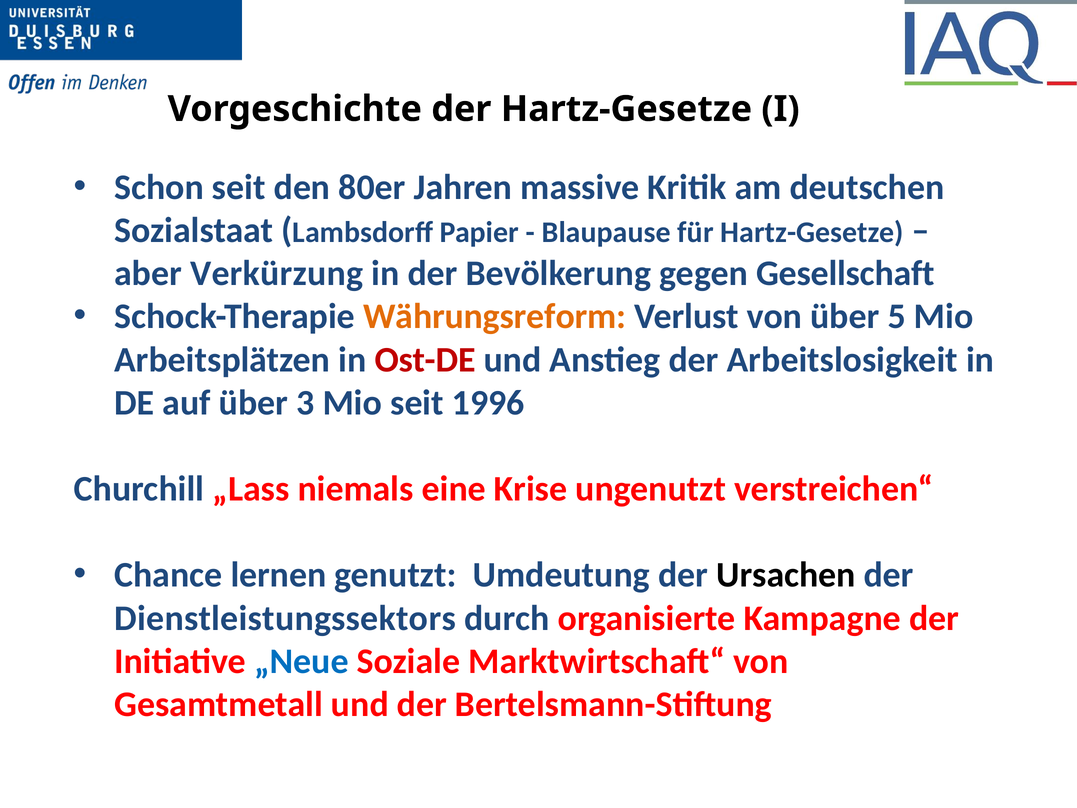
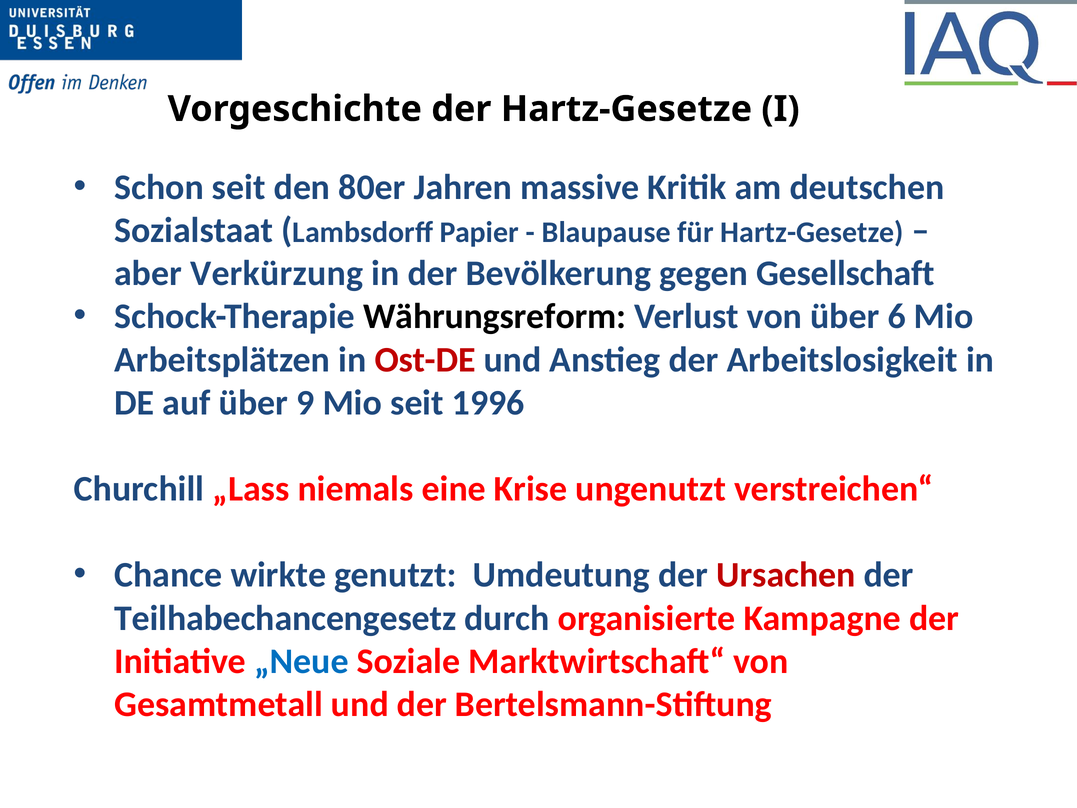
Währungsreform colour: orange -> black
5: 5 -> 6
3: 3 -> 9
lernen: lernen -> wirkte
Ursachen colour: black -> red
Dienstleistungssektors: Dienstleistungssektors -> Teilhabechancengesetz
